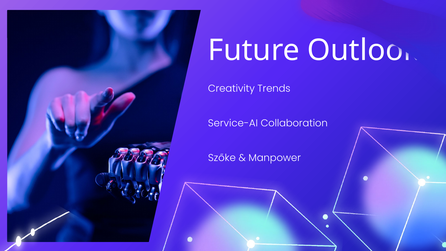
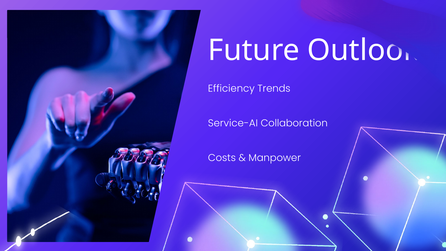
Creativity: Creativity -> Efficiency
Szőke: Szőke -> Costs
